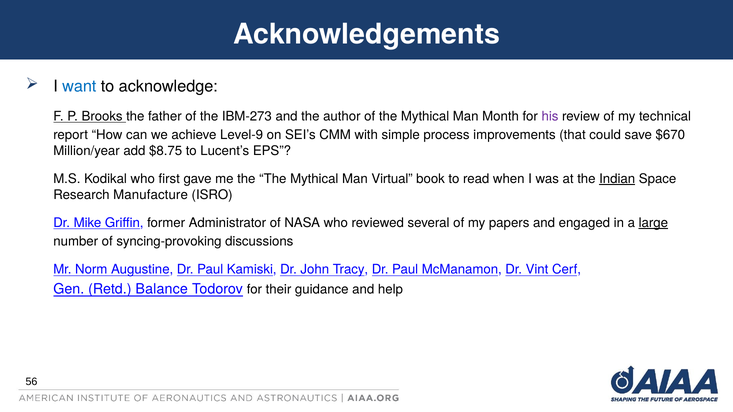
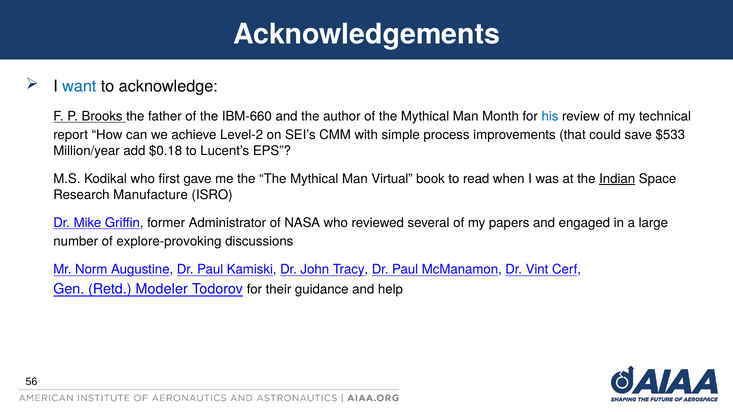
IBM-273: IBM-273 -> IBM-660
his colour: purple -> blue
Level-9: Level-9 -> Level-2
$670: $670 -> $533
$8.75: $8.75 -> $0.18
large underline: present -> none
syncing-provoking: syncing-provoking -> explore-provoking
Balance: Balance -> Modeler
